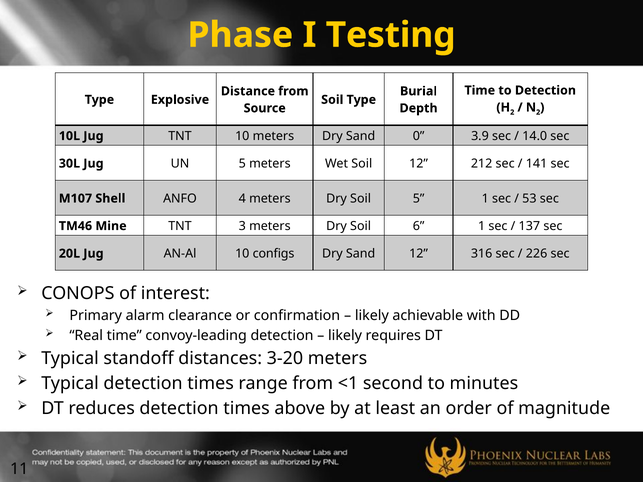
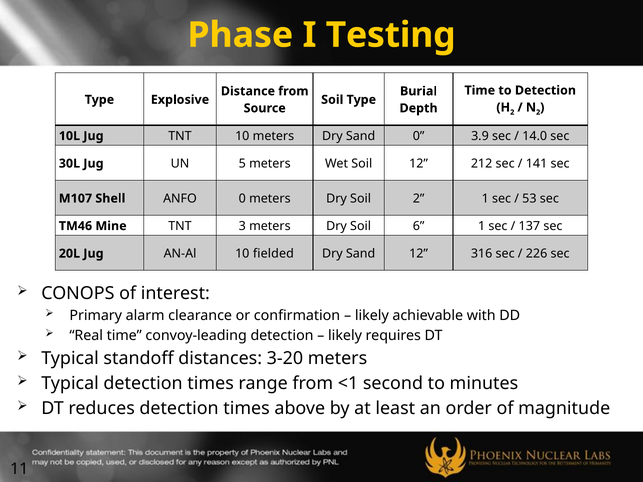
ANFO 4: 4 -> 0
Soil 5: 5 -> 2
configs: configs -> fielded
